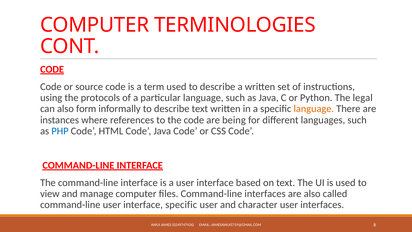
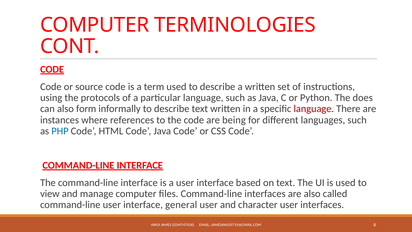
legal: legal -> does
language at (314, 109) colour: orange -> red
interface specific: specific -> general
